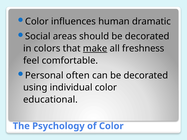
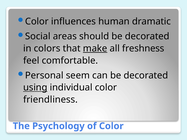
often: often -> seem
using underline: none -> present
educational: educational -> friendliness
